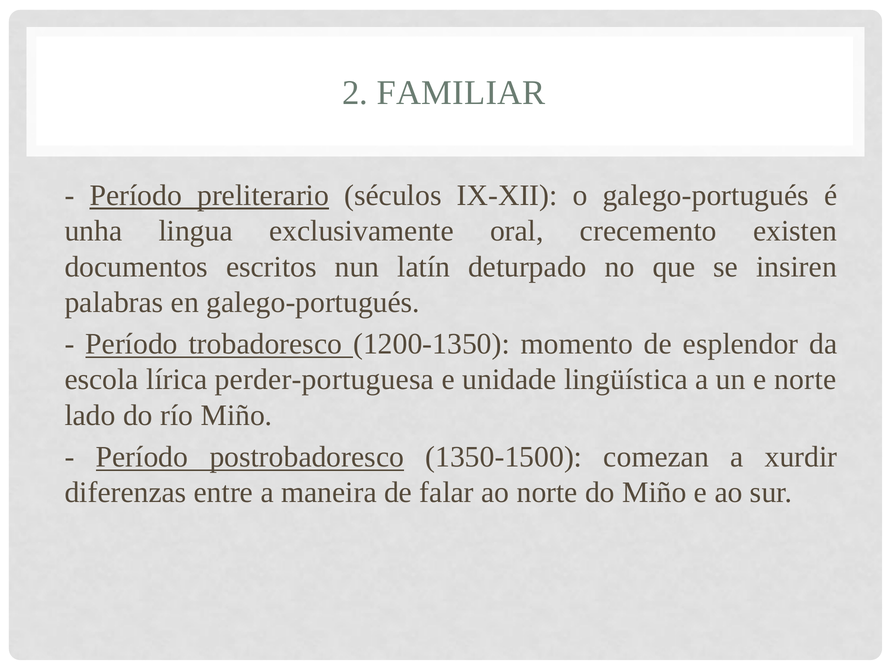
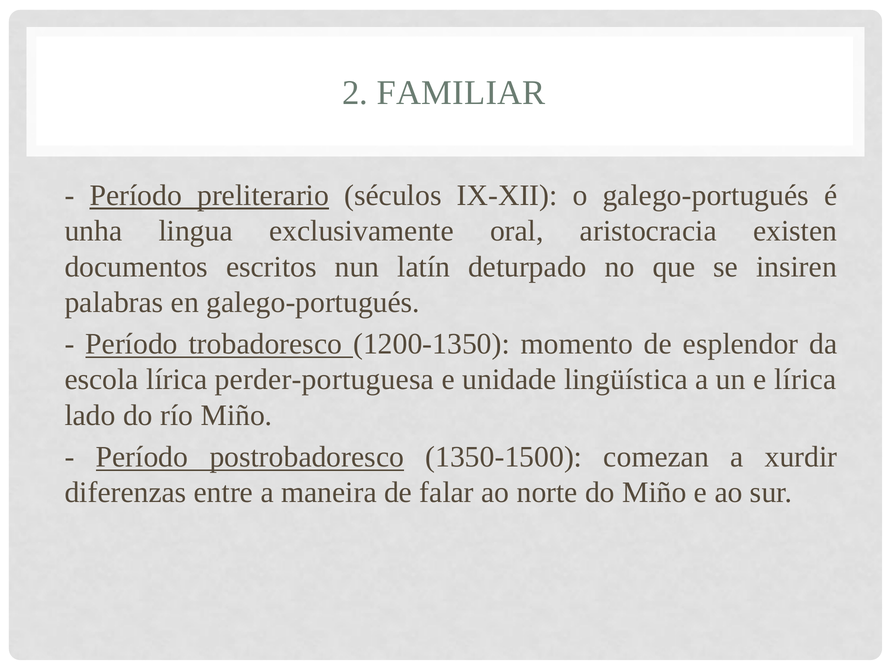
crecemento: crecemento -> aristocracia
e norte: norte -> lírica
